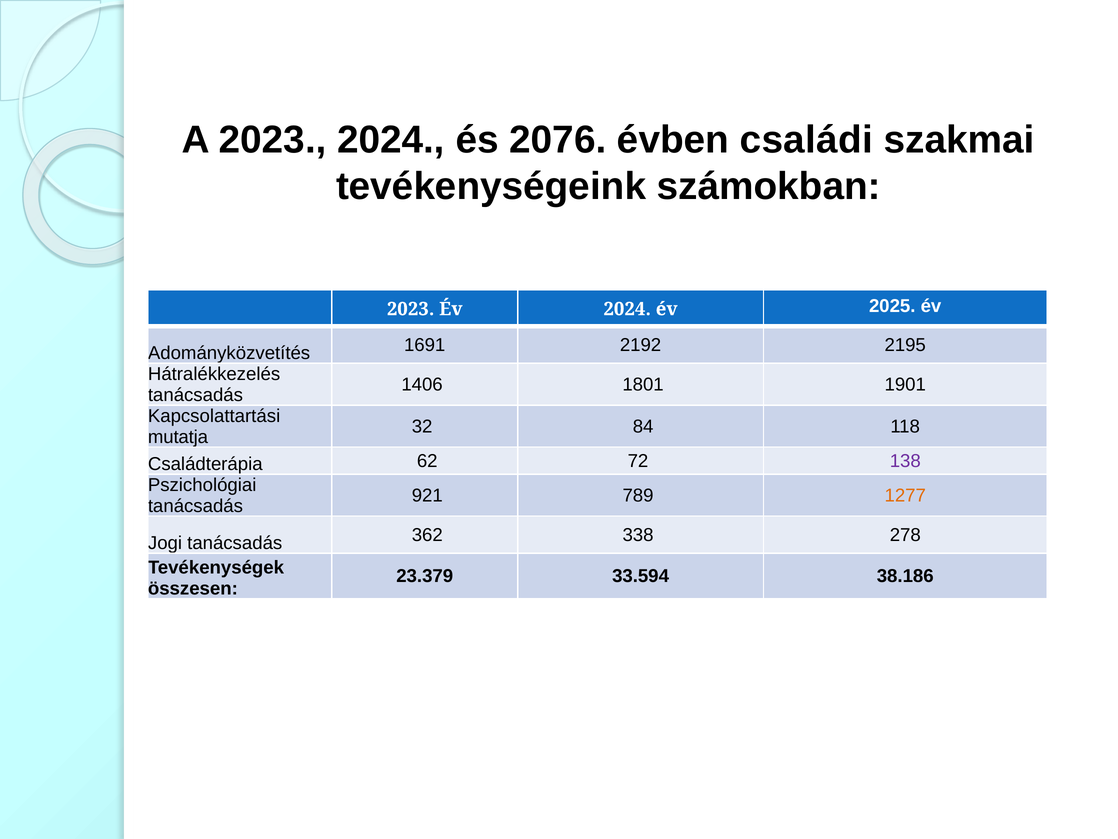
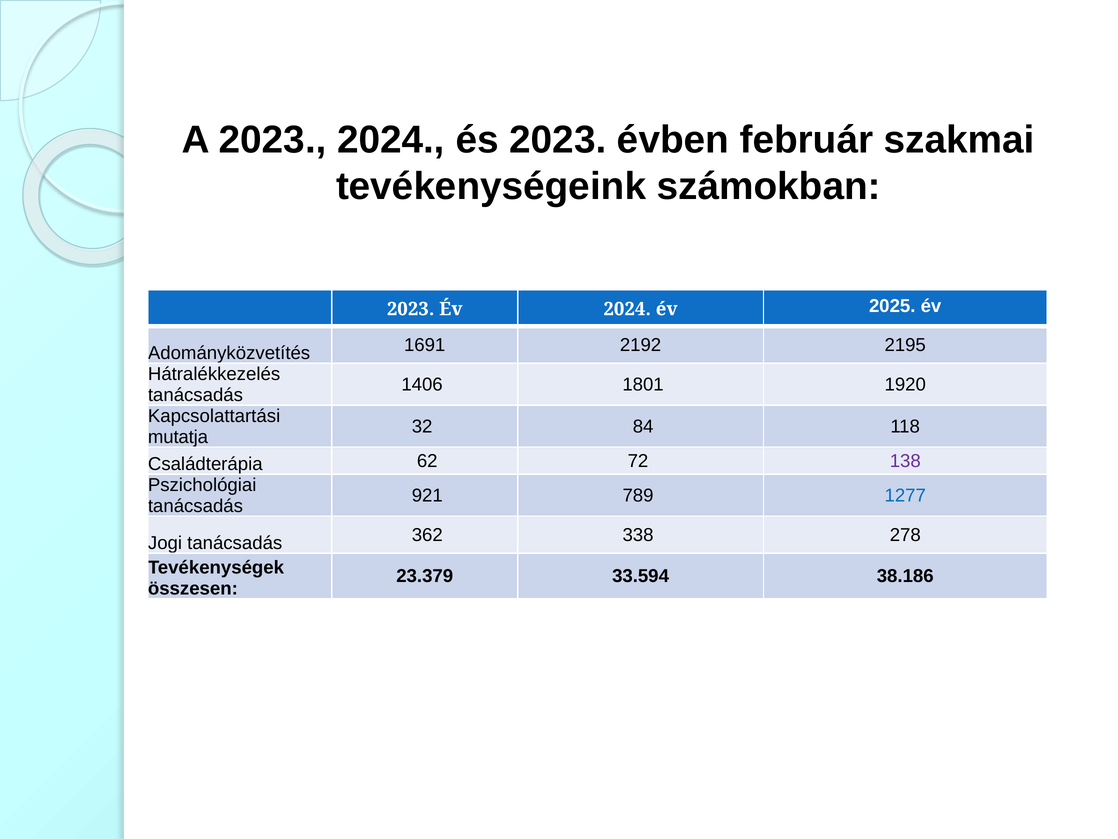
és 2076: 2076 -> 2023
családi: családi -> február
1901: 1901 -> 1920
1277 colour: orange -> blue
